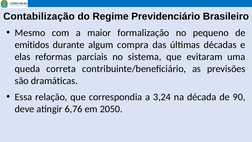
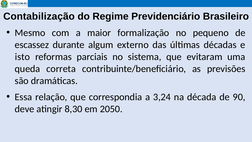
emitidos: emitidos -> escassez
compra: compra -> externo
elas: elas -> isto
6,76: 6,76 -> 8,30
